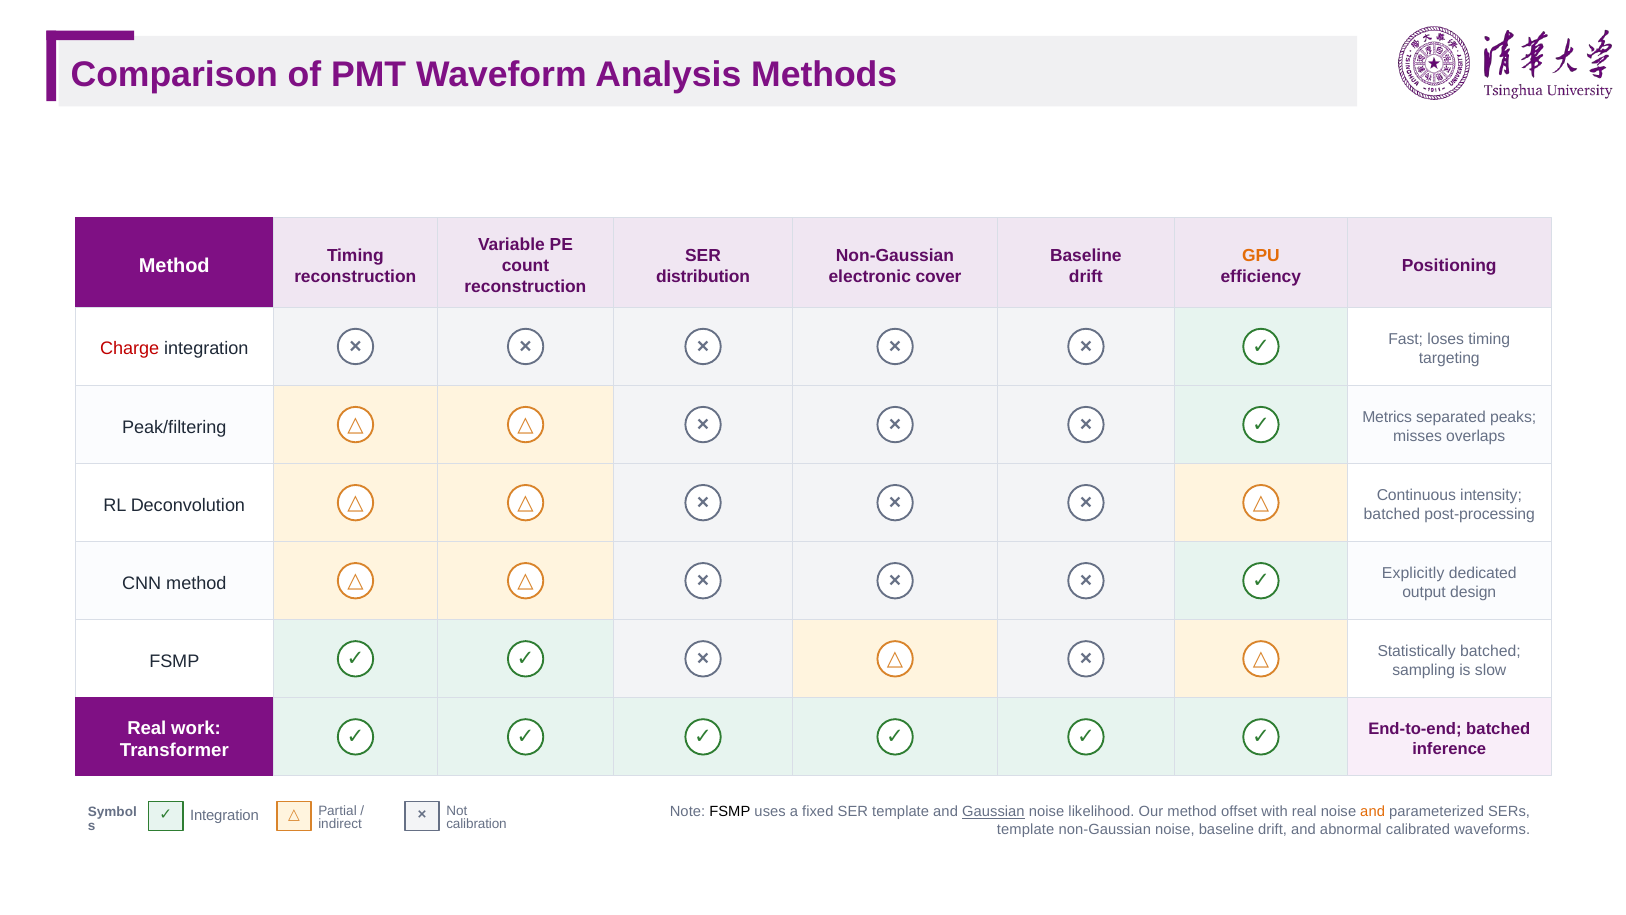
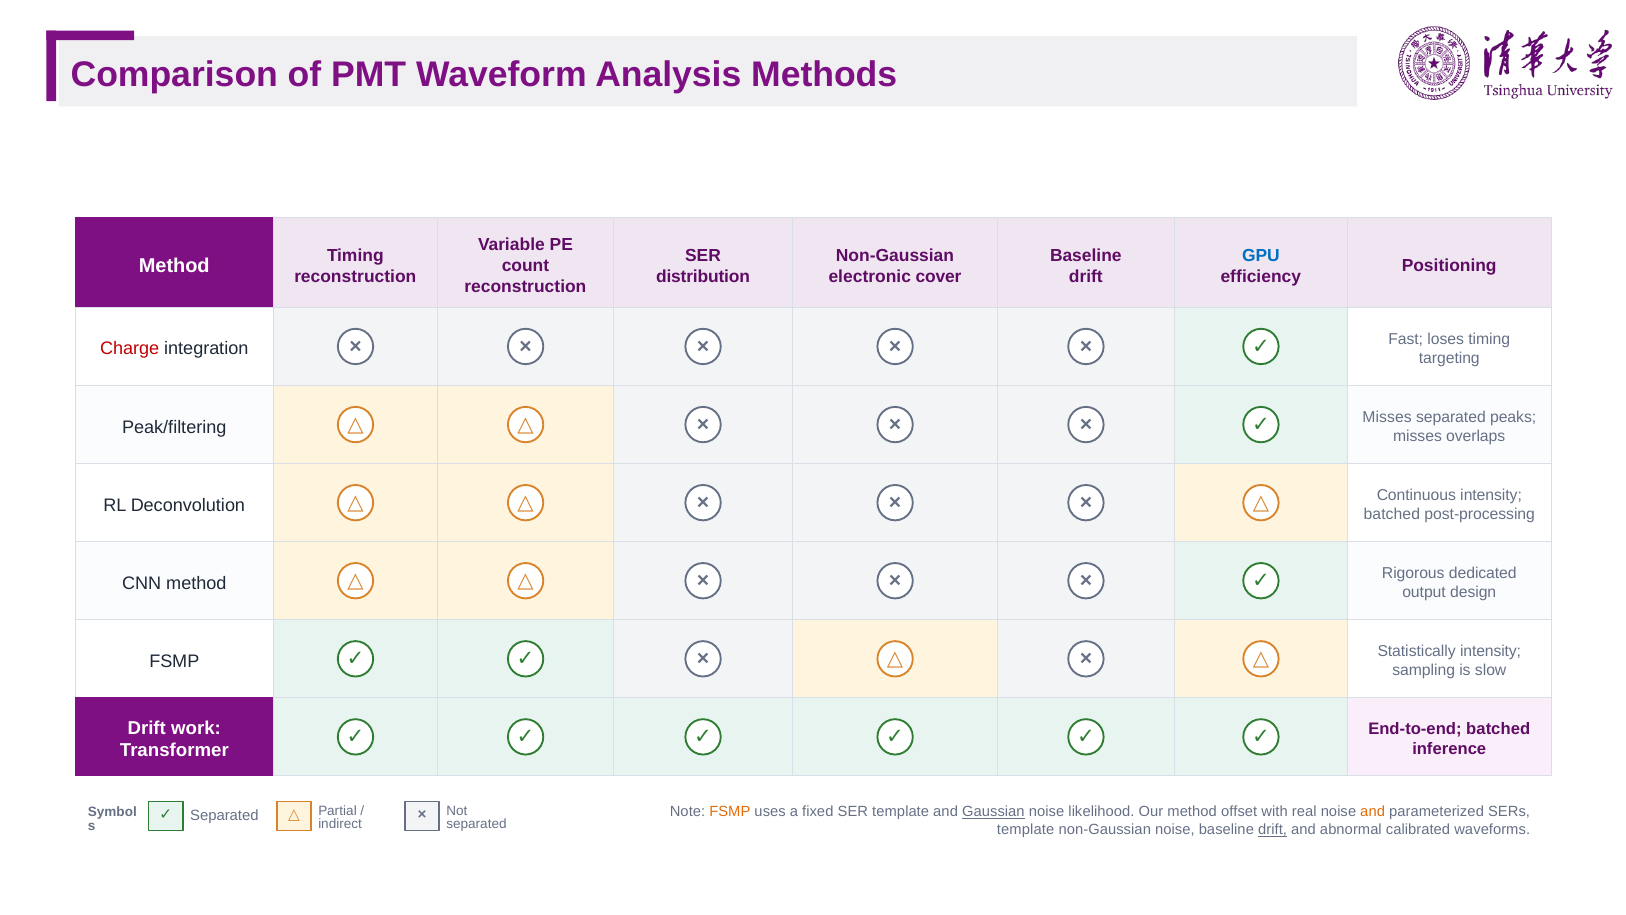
GPU colour: orange -> blue
Metrics at (1387, 417): Metrics -> Misses
Explicitly: Explicitly -> Rigorous
Statistically batched: batched -> intensity
Real at (147, 728): Real -> Drift
FSMP at (730, 812) colour: black -> orange
Integration at (224, 816): Integration -> Separated
calibration at (477, 824): calibration -> separated
drift at (1273, 829) underline: none -> present
